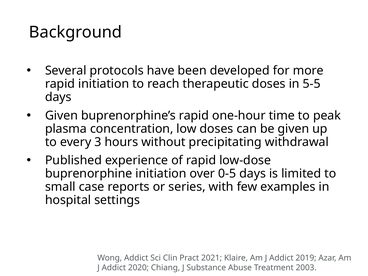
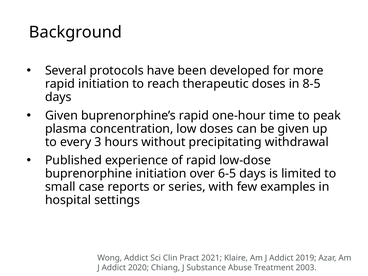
5-5: 5-5 -> 8-5
0-5: 0-5 -> 6-5
